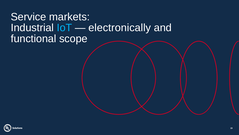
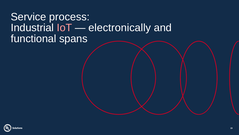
markets: markets -> process
IoT colour: light blue -> pink
scope: scope -> spans
